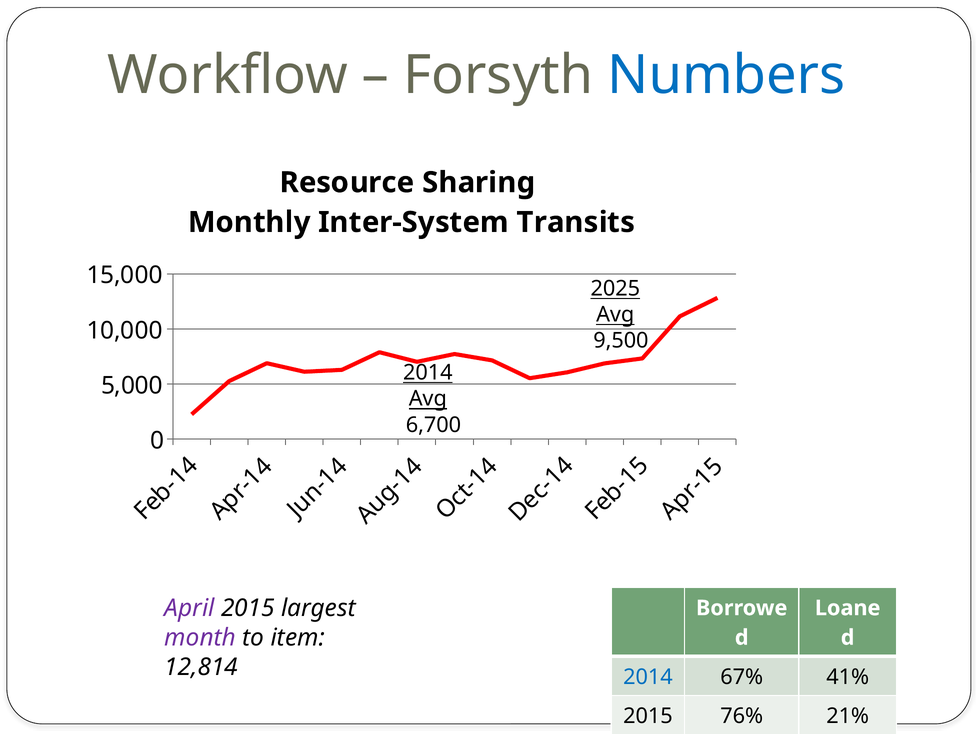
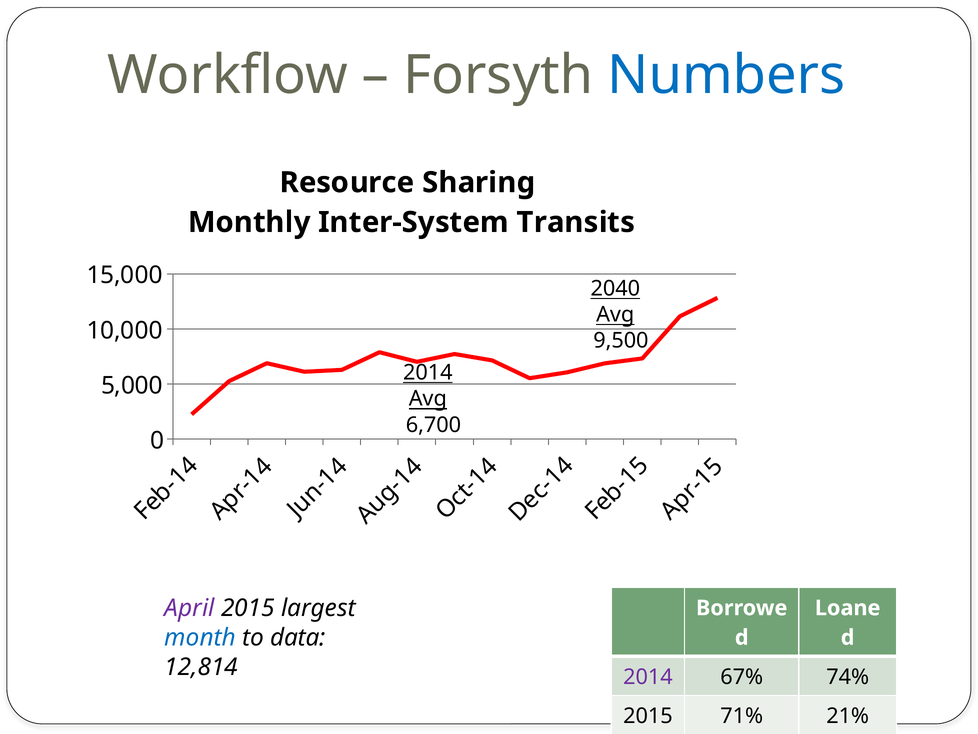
2025: 2025 -> 2040
month colour: purple -> blue
item: item -> data
2014 at (648, 676) colour: blue -> purple
41%: 41% -> 74%
76%: 76% -> 71%
